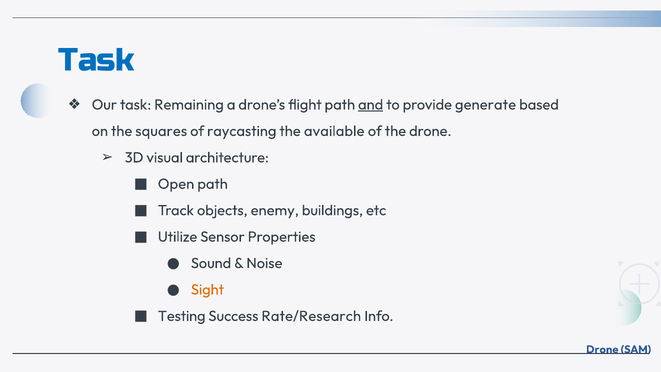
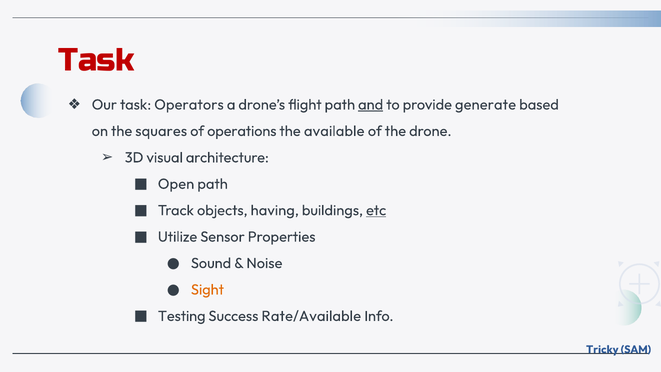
Task at (96, 60) colour: blue -> red
Remaining: Remaining -> Operators
raycasting: raycasting -> operations
enemy: enemy -> having
etc underline: none -> present
Rate/Research: Rate/Research -> Rate/Available
Drone at (602, 349): Drone -> Tricky
